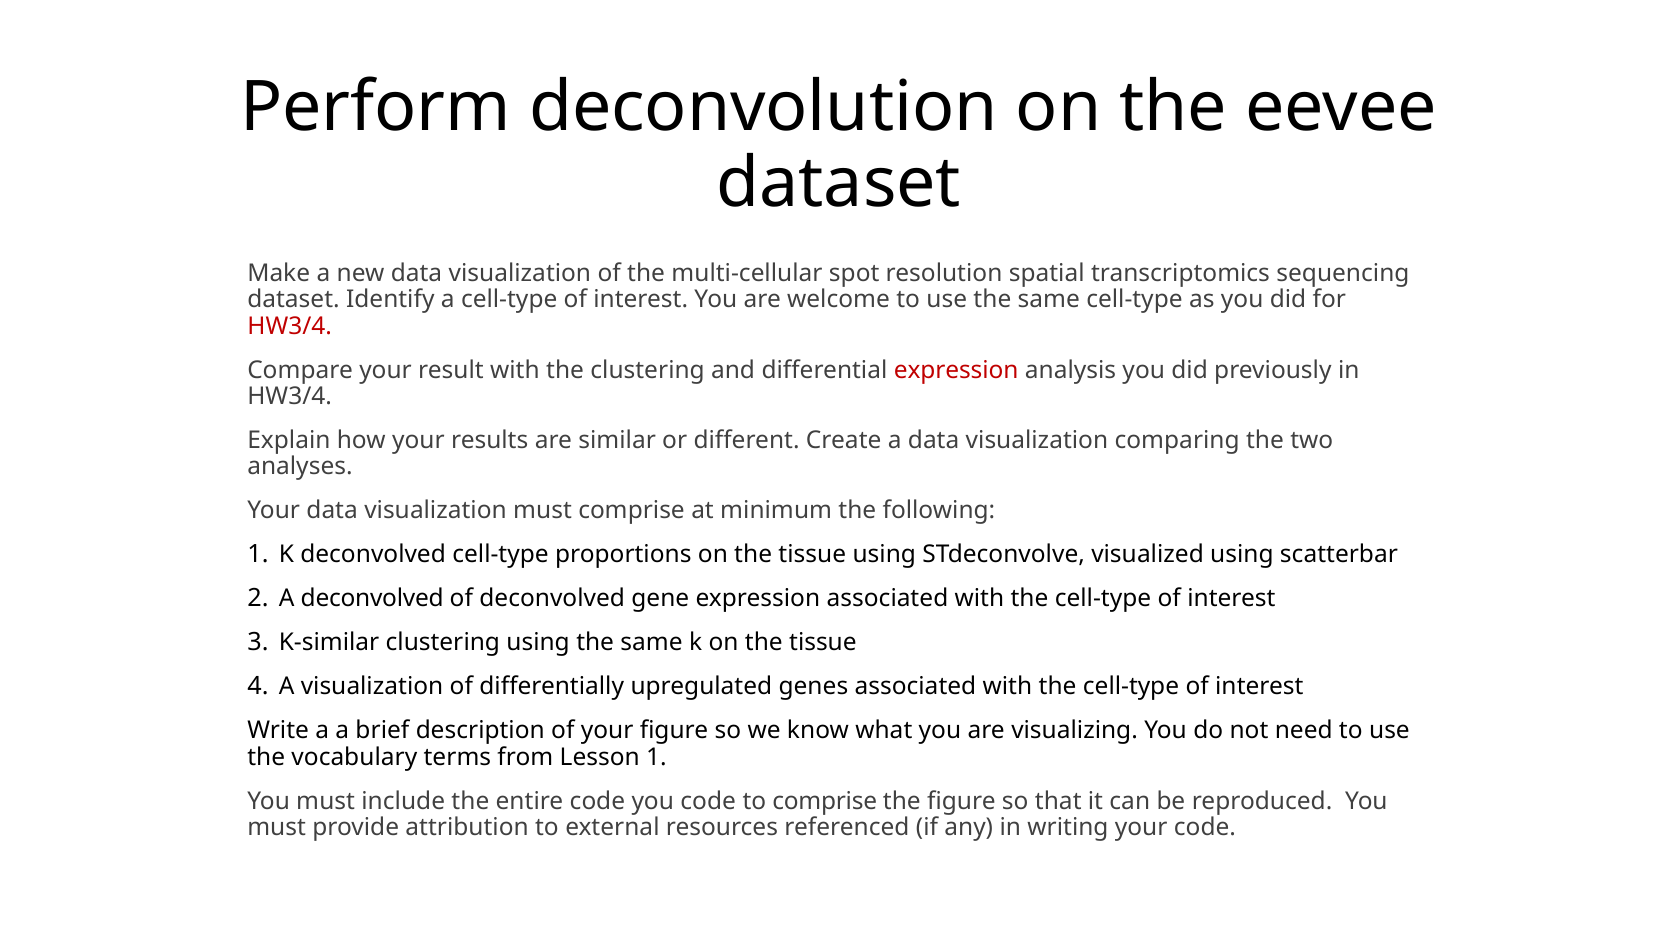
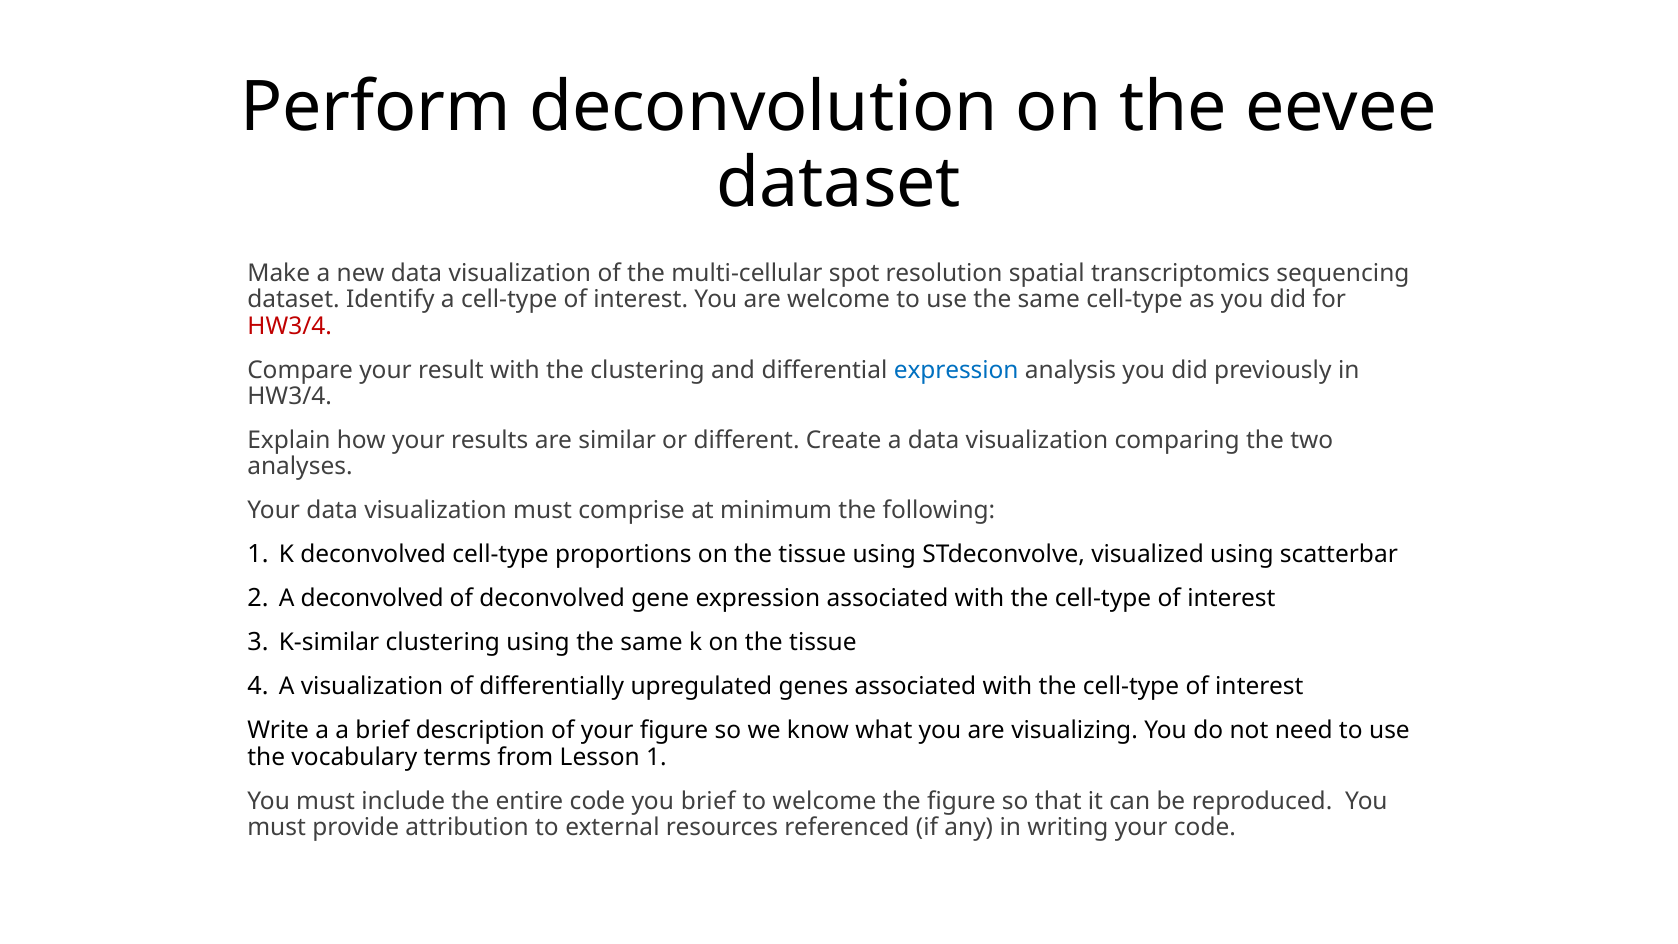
expression at (956, 370) colour: red -> blue
you code: code -> brief
to comprise: comprise -> welcome
